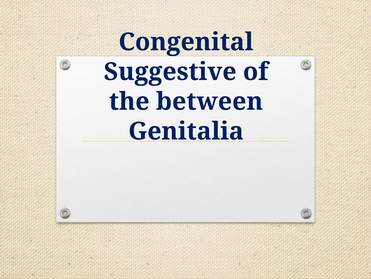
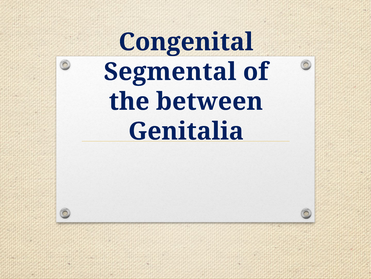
Suggestive: Suggestive -> Segmental
